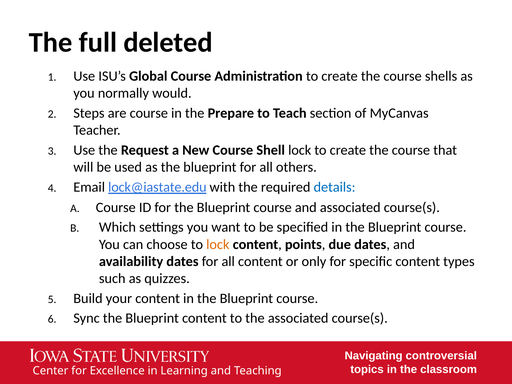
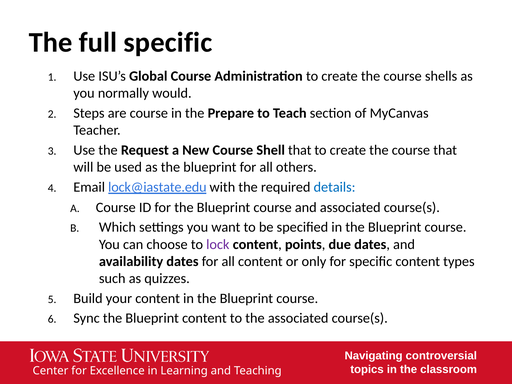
full deleted: deleted -> specific
Shell lock: lock -> that
lock at (218, 244) colour: orange -> purple
